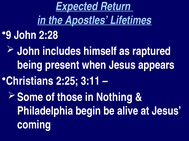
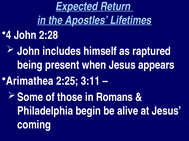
9: 9 -> 4
Christians: Christians -> Arimathea
Nothing: Nothing -> Romans
